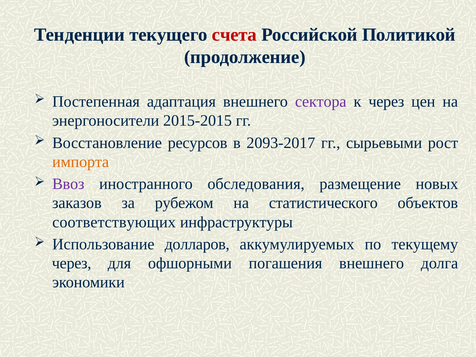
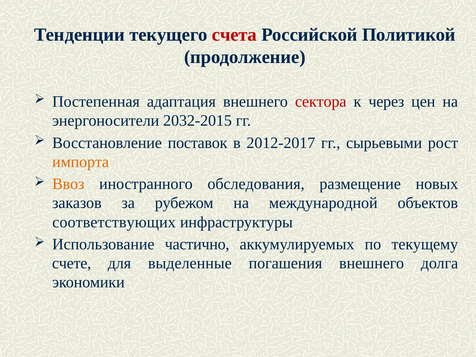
сектора colour: purple -> red
2015-2015: 2015-2015 -> 2032-2015
ресурсов: ресурсов -> поставок
2093-2017: 2093-2017 -> 2012-2017
Ввоз colour: purple -> orange
статистического: статистического -> международной
долларов: долларов -> частично
через at (72, 263): через -> счете
офшорными: офшорными -> выделенные
